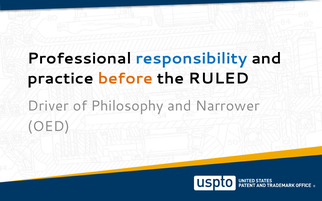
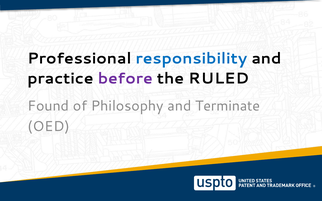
before colour: orange -> purple
Driver: Driver -> Found
Narrower: Narrower -> Terminate
